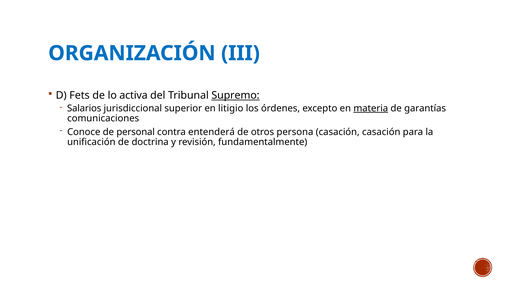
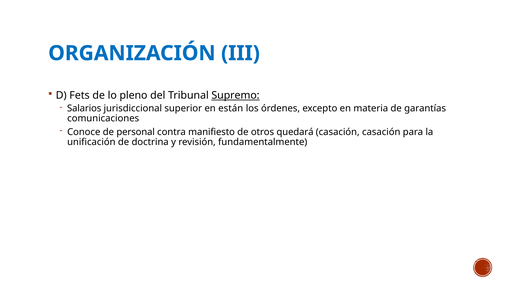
activa: activa -> pleno
litigio: litigio -> están
materia underline: present -> none
entenderá: entenderá -> manifiesto
persona: persona -> quedará
